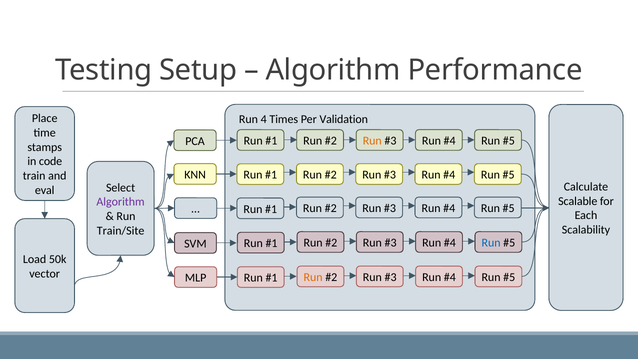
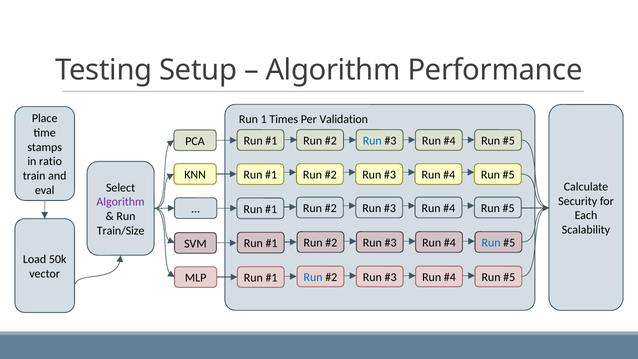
4: 4 -> 1
Run at (372, 141) colour: orange -> blue
code: code -> ratio
Scalable: Scalable -> Security
Train/Site: Train/Site -> Train/Size
Run at (313, 277) colour: orange -> blue
